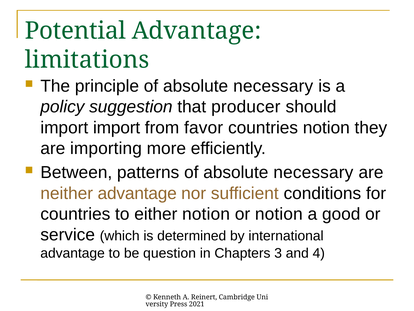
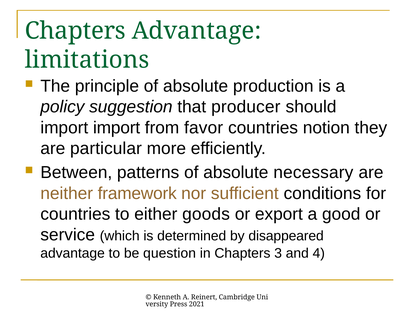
Potential at (75, 31): Potential -> Chapters
principle of absolute necessary: necessary -> production
importing: importing -> particular
neither advantage: advantage -> framework
either notion: notion -> goods
or notion: notion -> export
international: international -> disappeared
